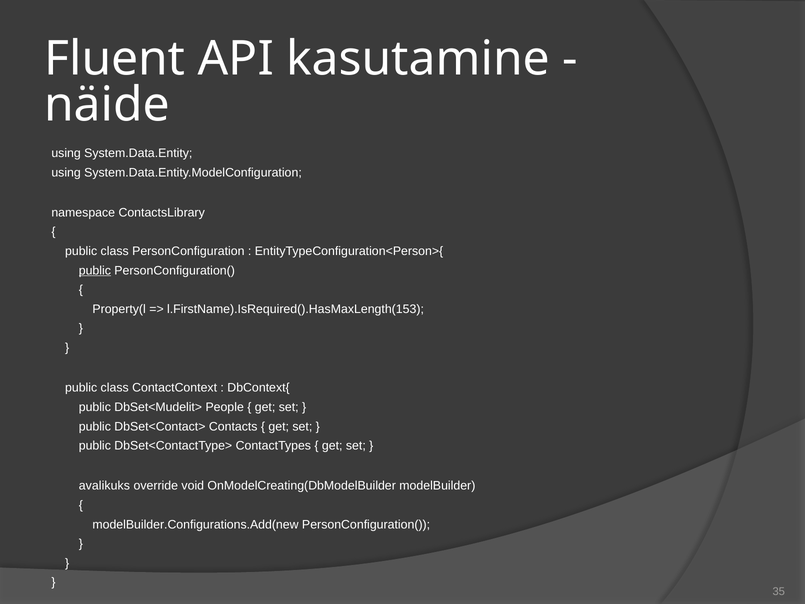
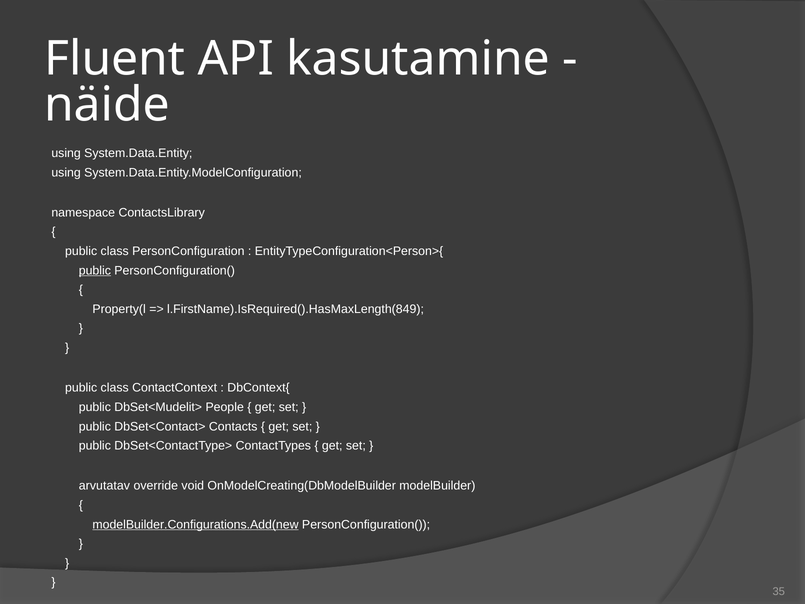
l.FirstName).IsRequired().HasMaxLength(153: l.FirstName).IsRequired().HasMaxLength(153 -> l.FirstName).IsRequired().HasMaxLength(849
avalikuks: avalikuks -> arvutatav
modelBuilder.Configurations.Add(new underline: none -> present
